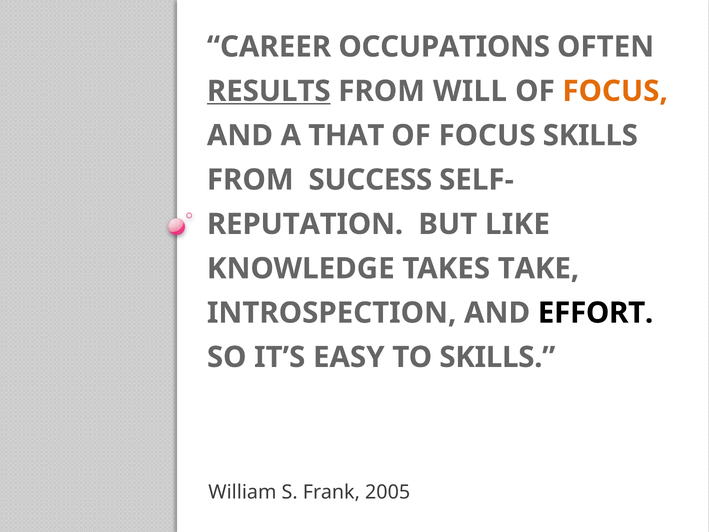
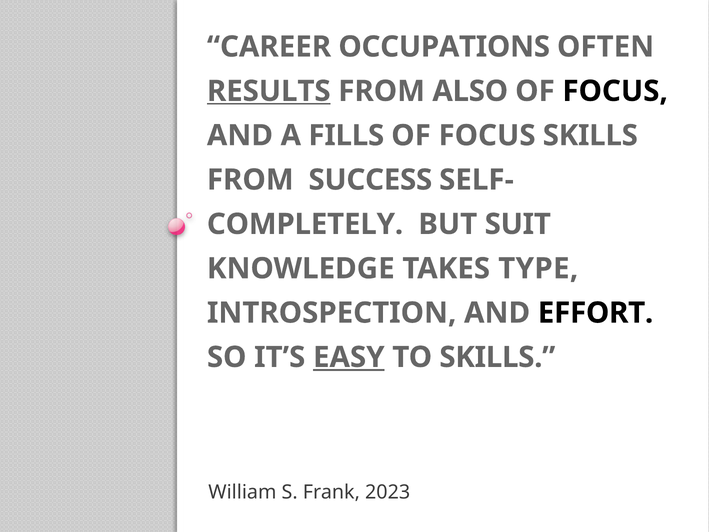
WILL: WILL -> ALSO
FOCUS at (615, 91) colour: orange -> black
THAT: THAT -> FILLS
REPUTATION: REPUTATION -> COMPLETELY
LIKE: LIKE -> SUIT
TAKE: TAKE -> TYPE
EASY underline: none -> present
2005: 2005 -> 2023
